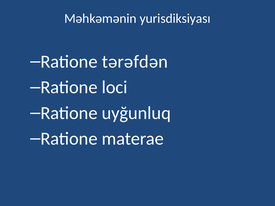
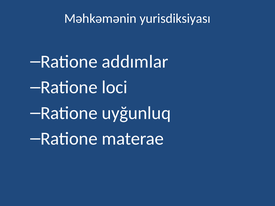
tərəfdən: tərəfdən -> addımlar
